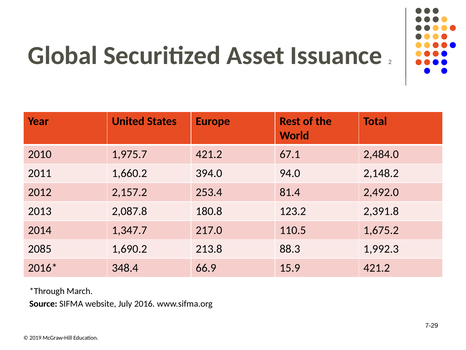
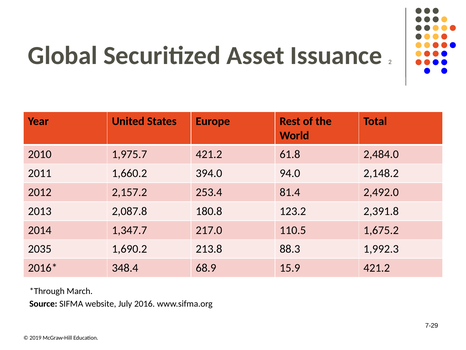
67.1: 67.1 -> 61.8
2085: 2085 -> 2035
66.9: 66.9 -> 68.9
